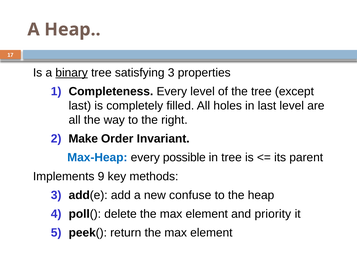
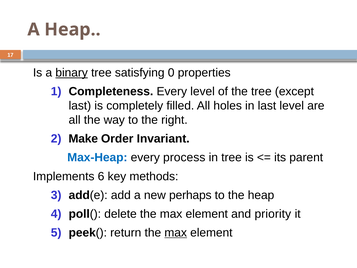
satisfying 3: 3 -> 0
possible: possible -> process
9: 9 -> 6
confuse: confuse -> perhaps
max at (176, 232) underline: none -> present
